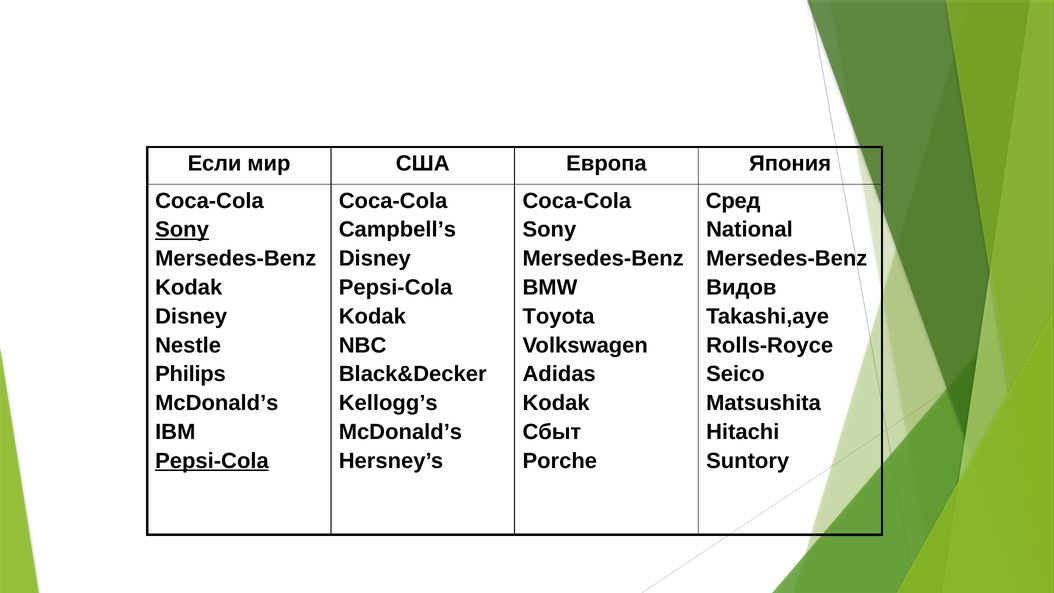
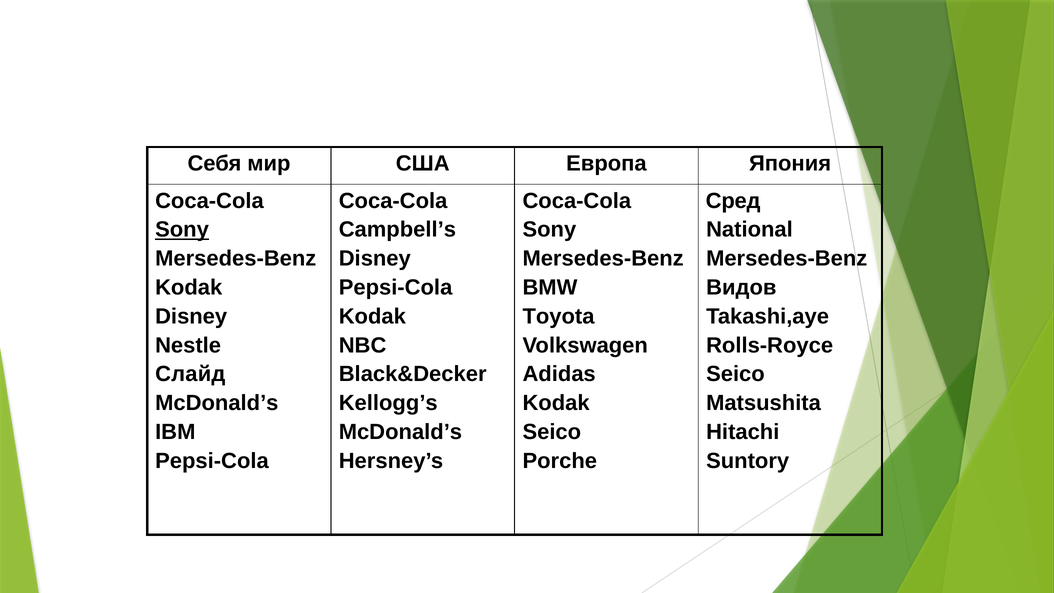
Если: Если -> Себя
Philips: Philips -> Слайд
Сбыт at (552, 432): Сбыт -> Seico
Pepsi-Cola at (212, 461) underline: present -> none
